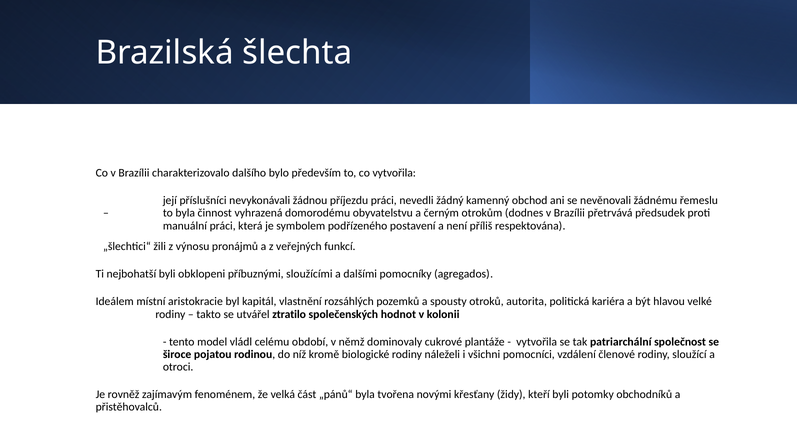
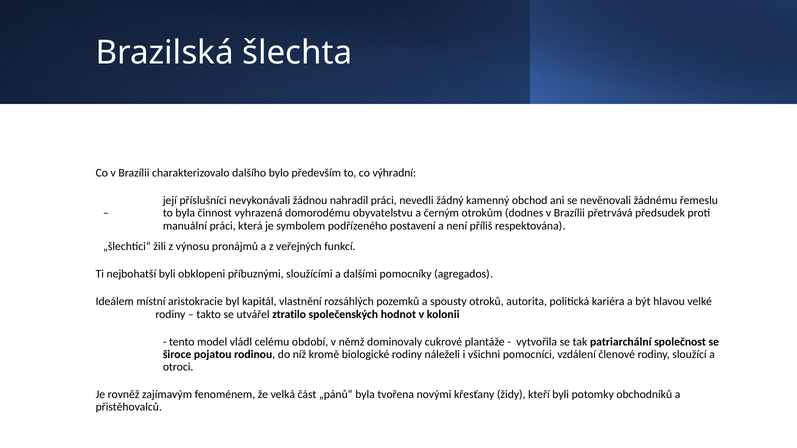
co vytvořila: vytvořila -> výhradní
příjezdu: příjezdu -> nahradil
